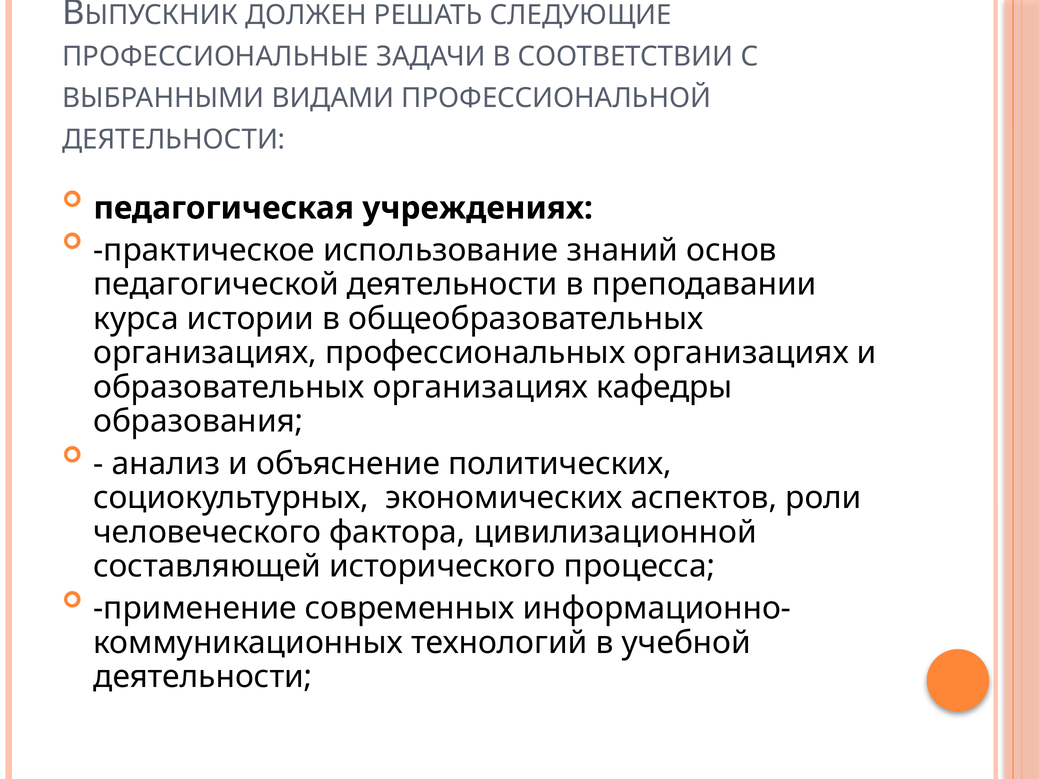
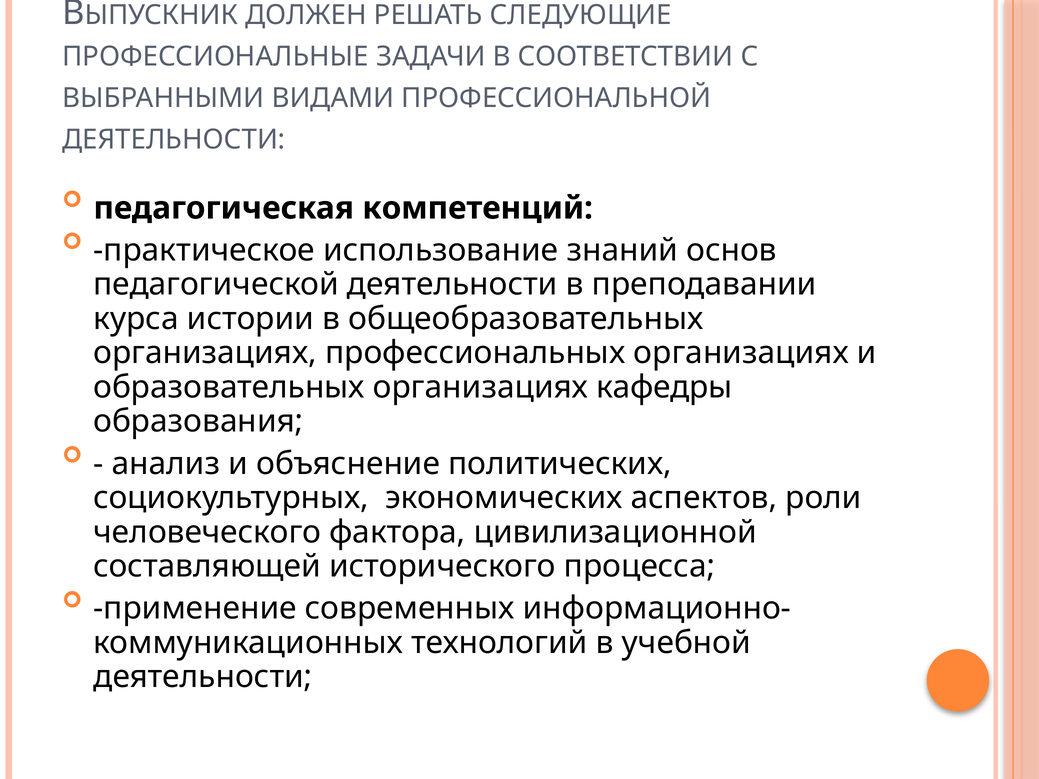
учреждениях: учреждениях -> компетенций
